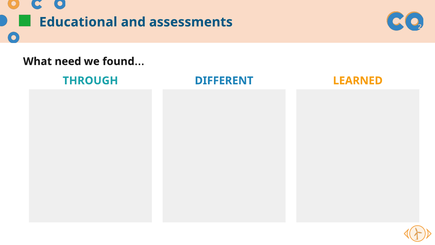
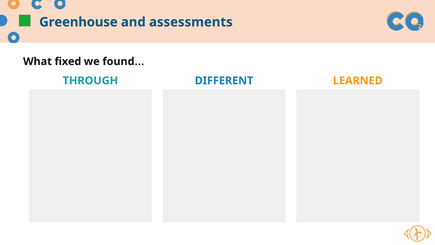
Educational: Educational -> Greenhouse
need: need -> fixed
